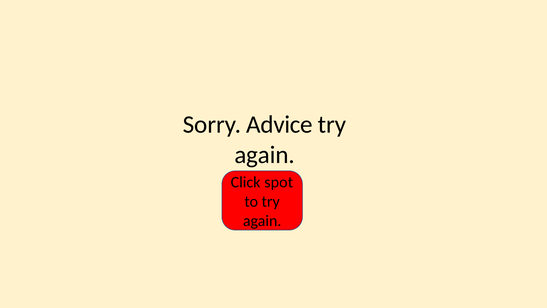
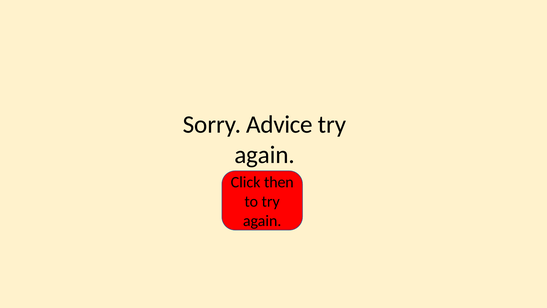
spot: spot -> then
